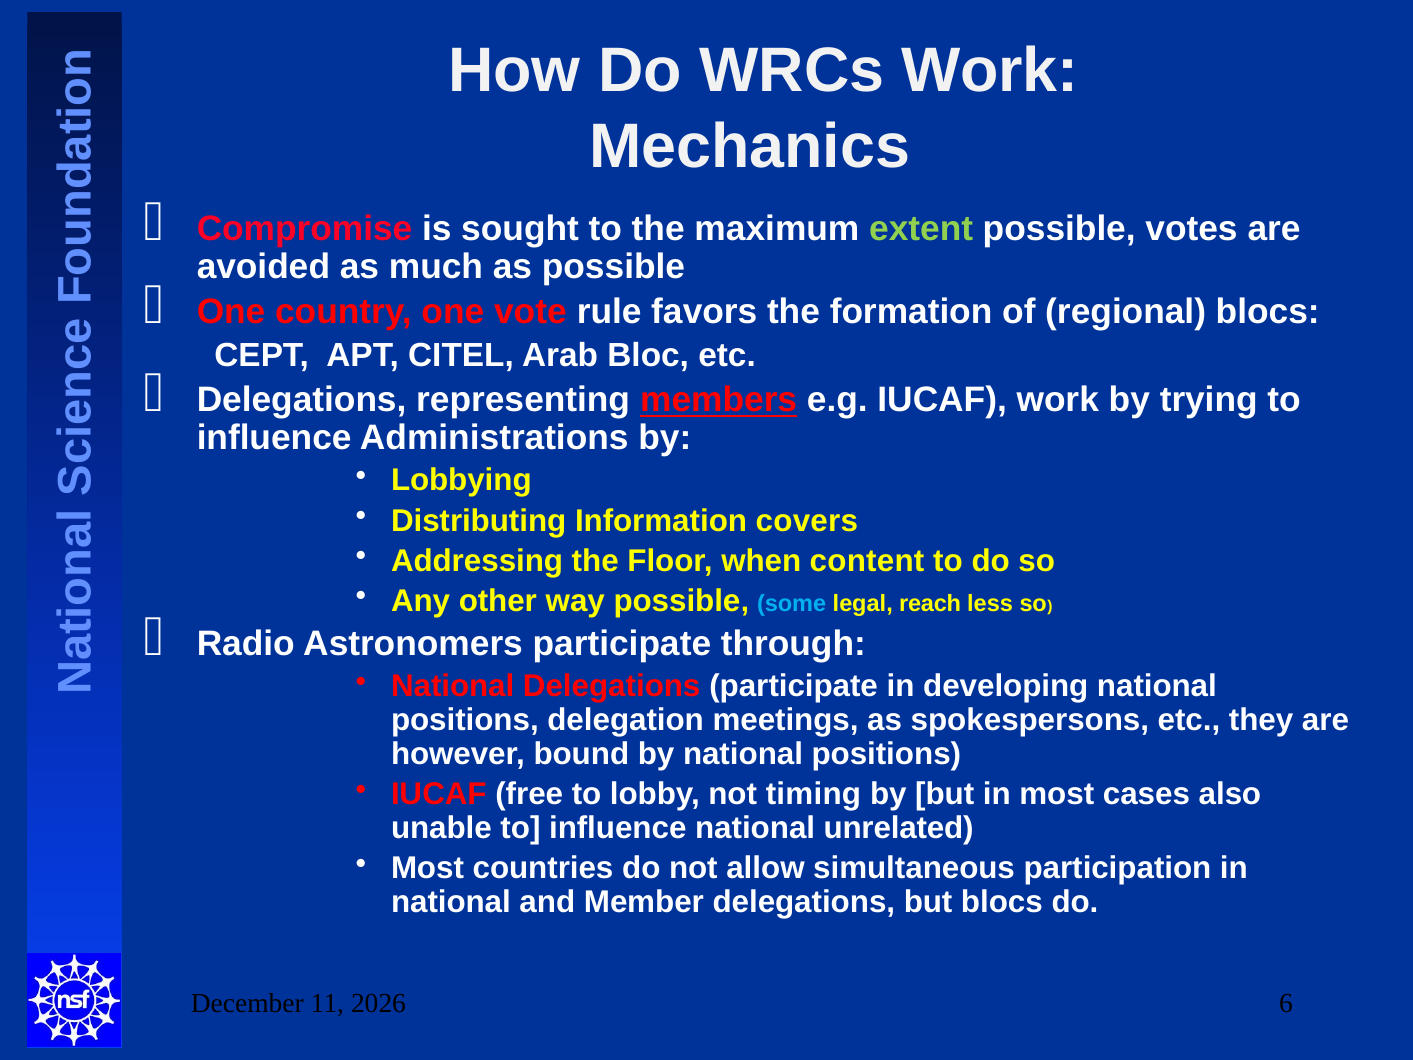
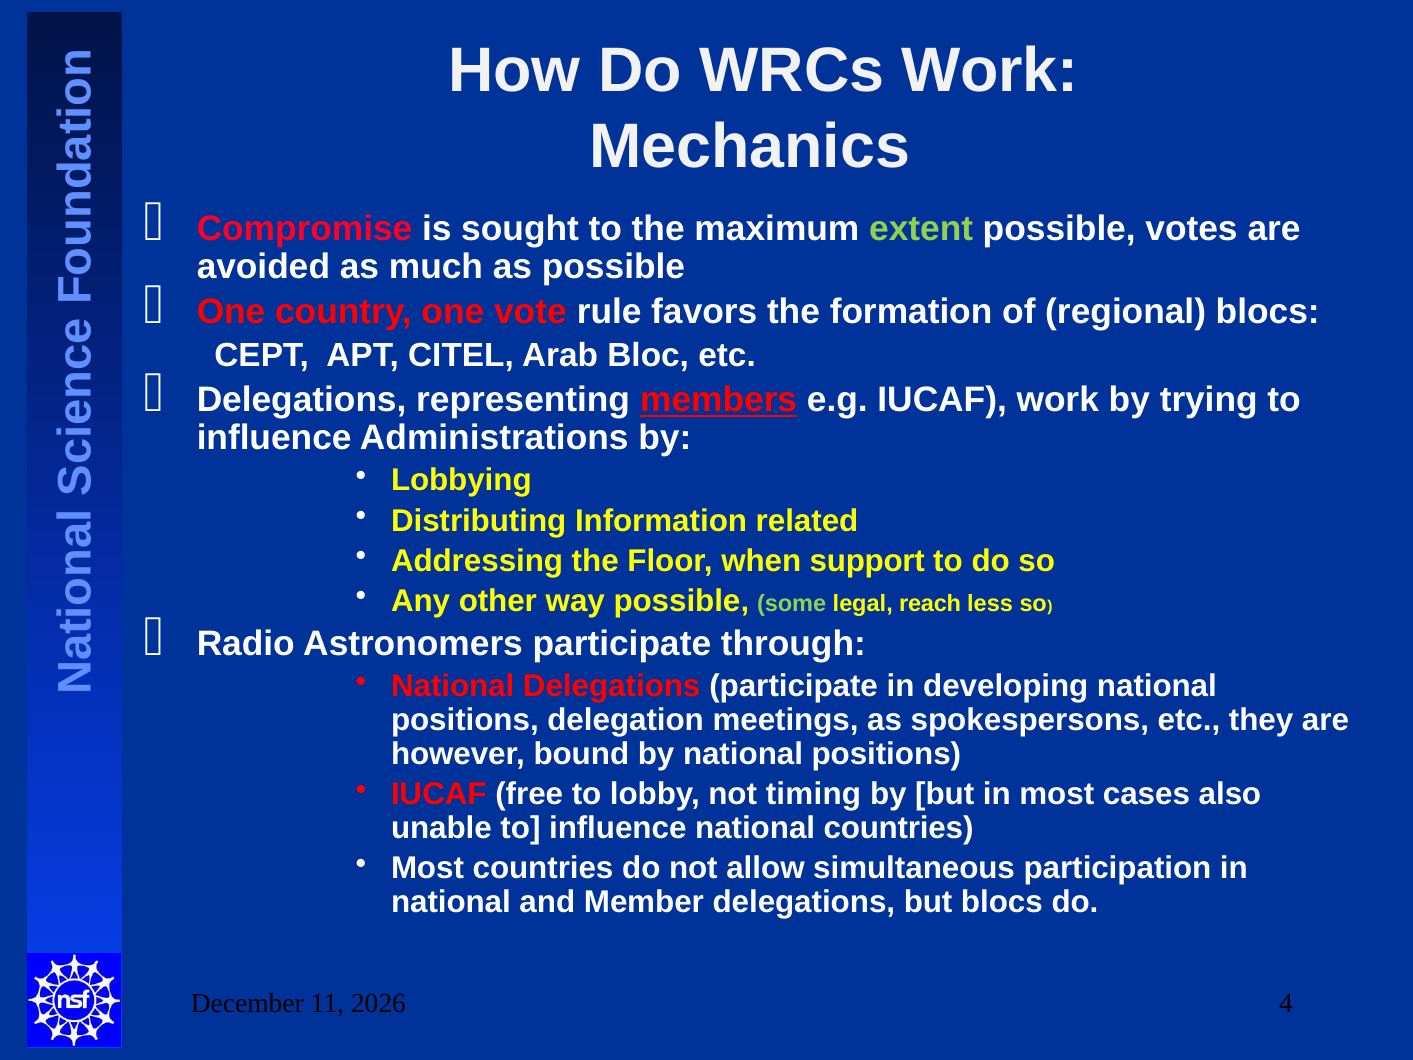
covers: covers -> related
content: content -> support
some colour: light blue -> light green
national unrelated: unrelated -> countries
6: 6 -> 4
